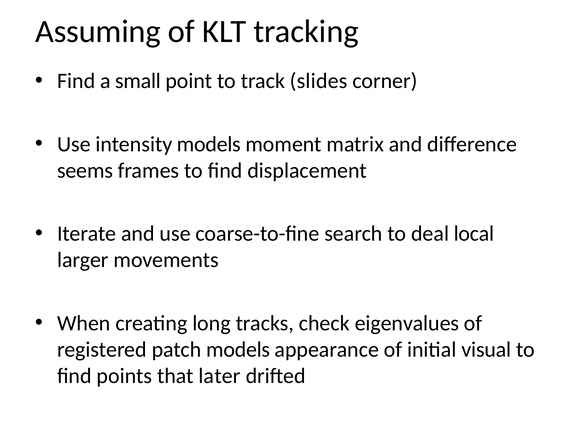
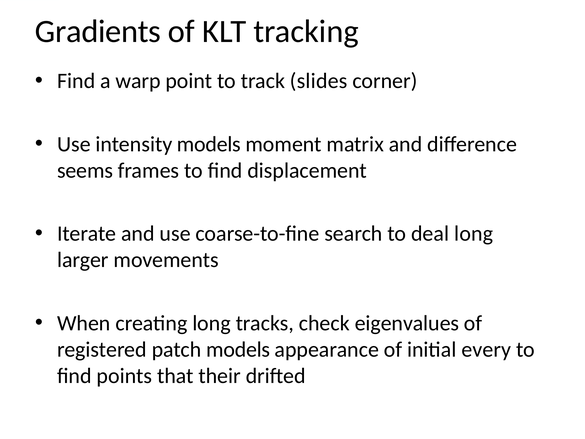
Assuming: Assuming -> Gradients
small: small -> warp
deal local: local -> long
visual: visual -> every
later: later -> their
